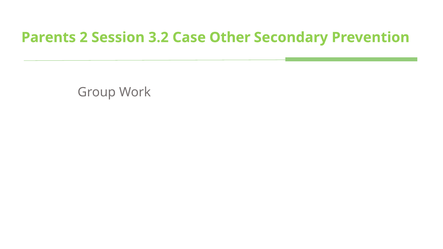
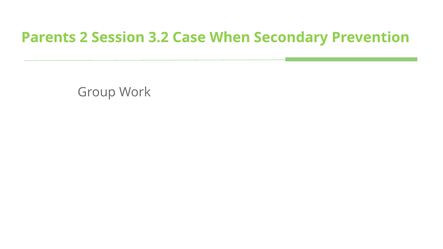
Other: Other -> When
